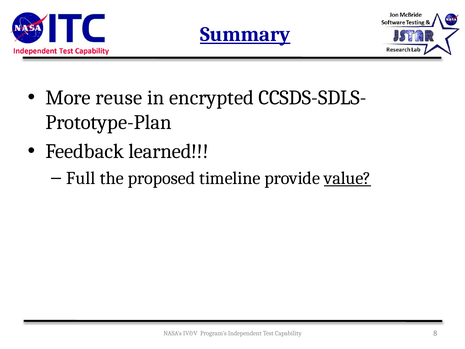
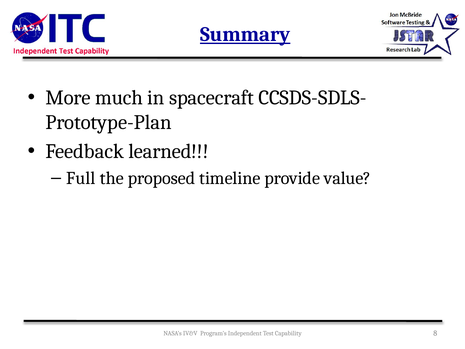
reuse: reuse -> much
encrypted: encrypted -> spacecraft
value underline: present -> none
